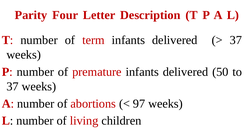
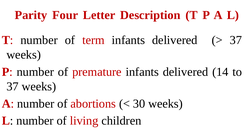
50: 50 -> 14
97: 97 -> 30
